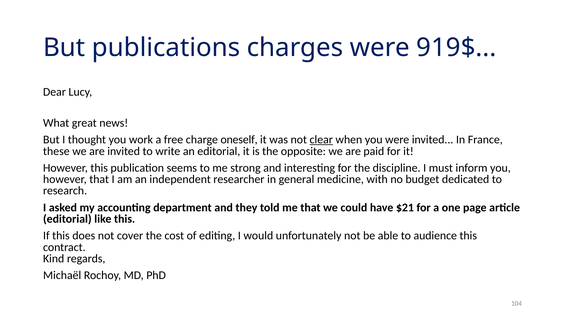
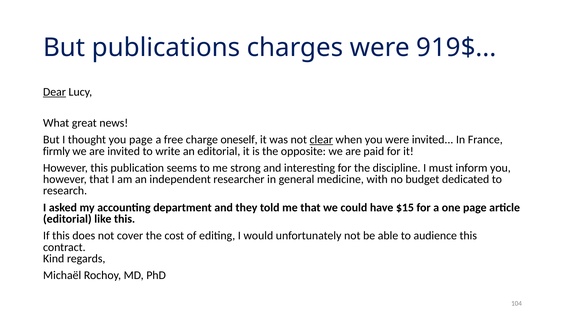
Dear underline: none -> present
you work: work -> page
these: these -> firmly
$21: $21 -> $15
